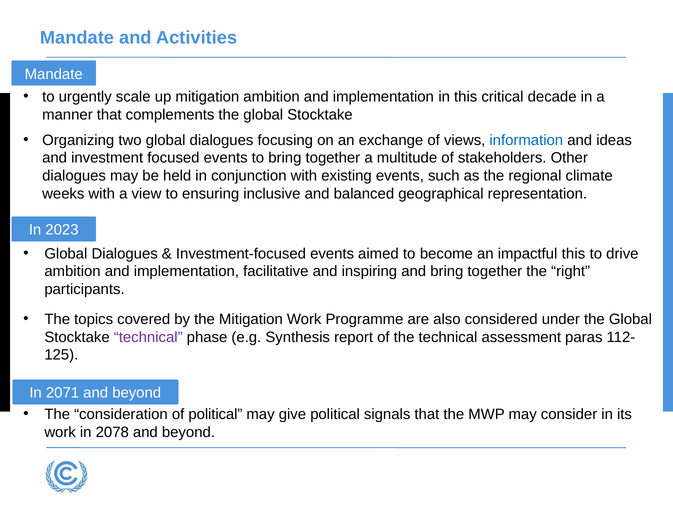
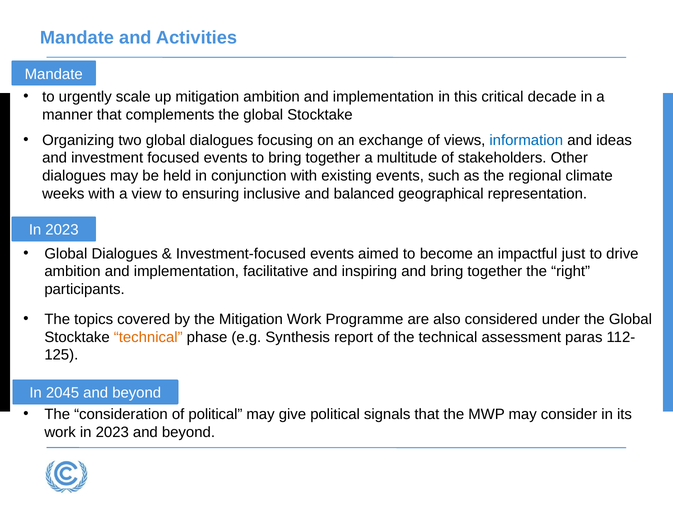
impactful this: this -> just
technical at (148, 337) colour: purple -> orange
2071: 2071 -> 2045
work in 2078: 2078 -> 2023
